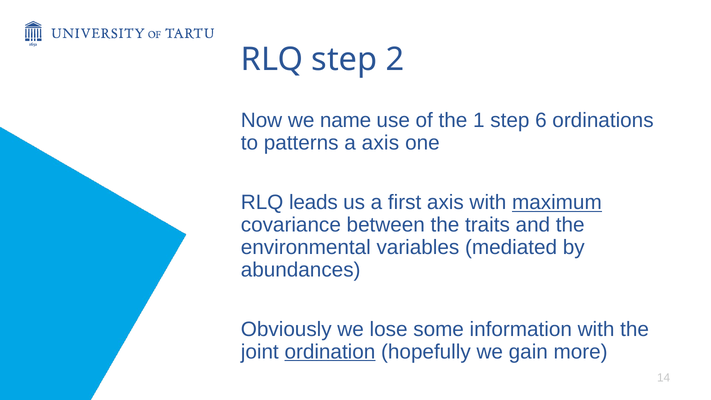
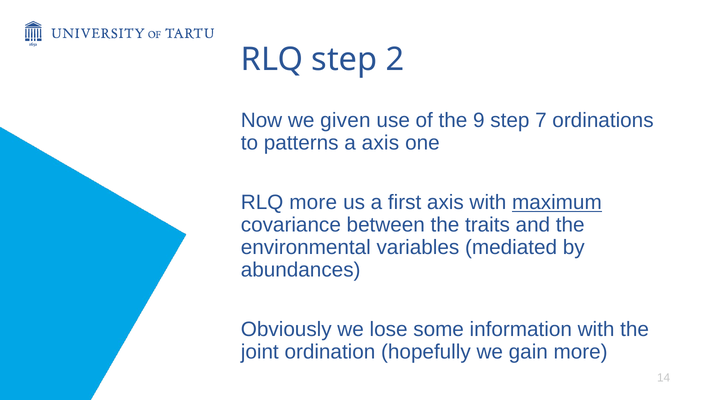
name: name -> given
1: 1 -> 9
6: 6 -> 7
RLQ leads: leads -> more
ordination underline: present -> none
